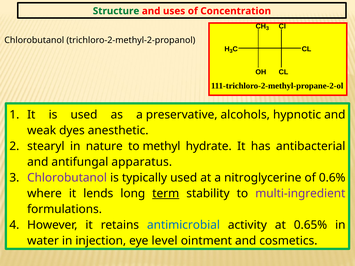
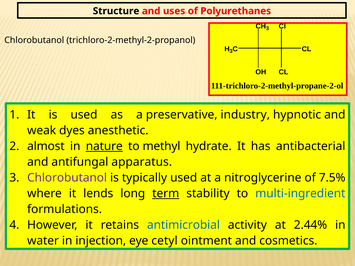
Structure colour: green -> black
Concentration: Concentration -> Polyurethanes
alcohols: alcohols -> industry
stearyl: stearyl -> almost
nature underline: none -> present
0.6%: 0.6% -> 7.5%
multi-ingredient colour: purple -> blue
0.65%: 0.65% -> 2.44%
level: level -> cetyl
